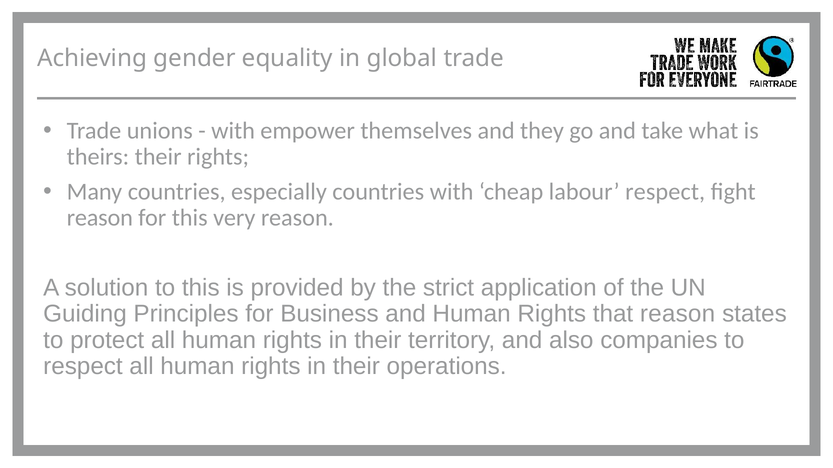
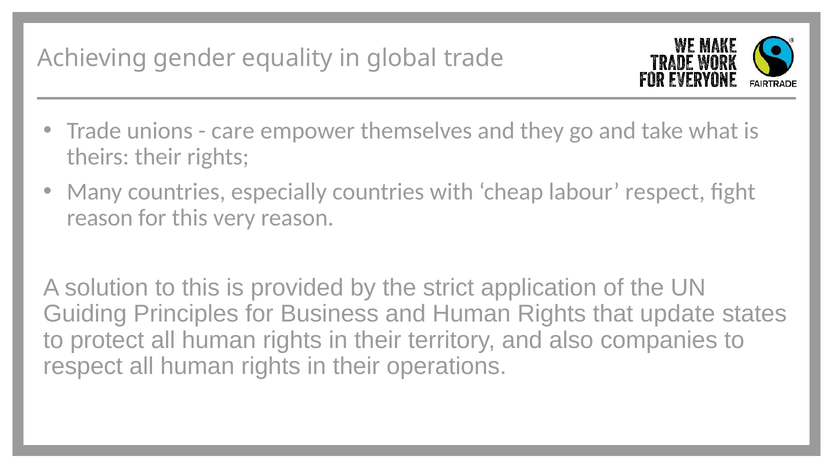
with at (233, 131): with -> care
that reason: reason -> update
